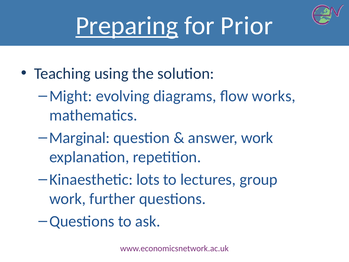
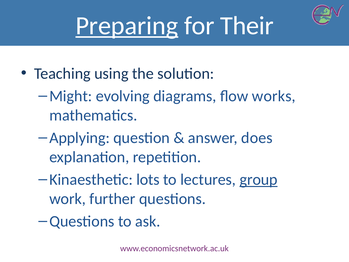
Prior: Prior -> Their
Marginal: Marginal -> Applying
answer work: work -> does
group underline: none -> present
